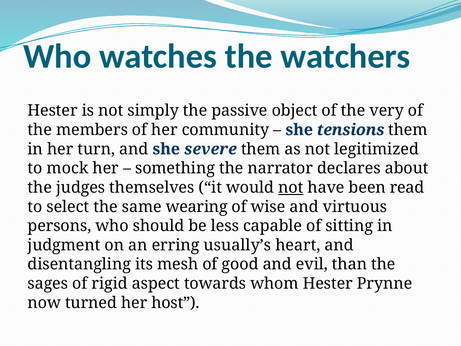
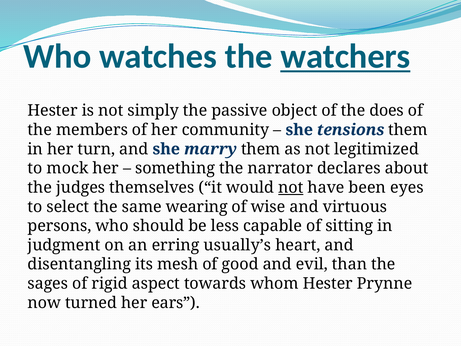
watchers underline: none -> present
very: very -> does
severe: severe -> marry
read: read -> eyes
host: host -> ears
